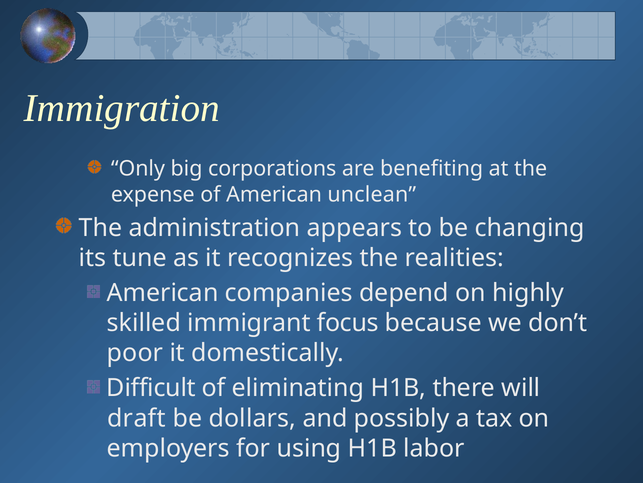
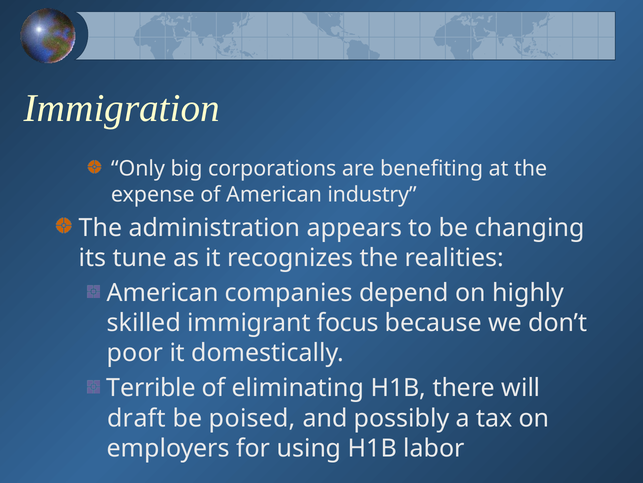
unclean: unclean -> industry
Difficult: Difficult -> Terrible
dollars: dollars -> poised
